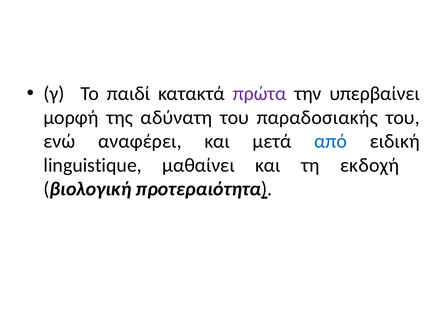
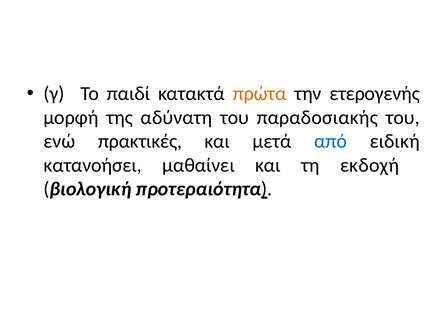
πρώτα colour: purple -> orange
υπερβαίνει: υπερβαίνει -> ετερογενής
αναφέρει: αναφέρει -> πρακτικές
linguistique: linguistique -> κατανοήσει
